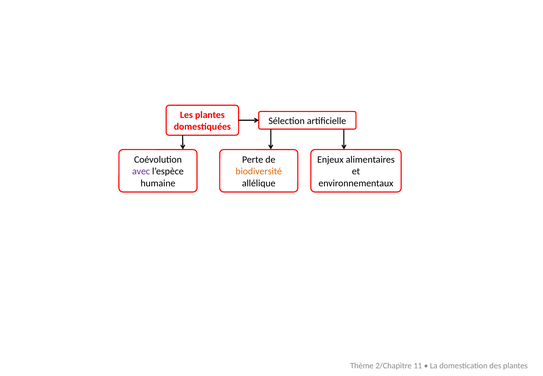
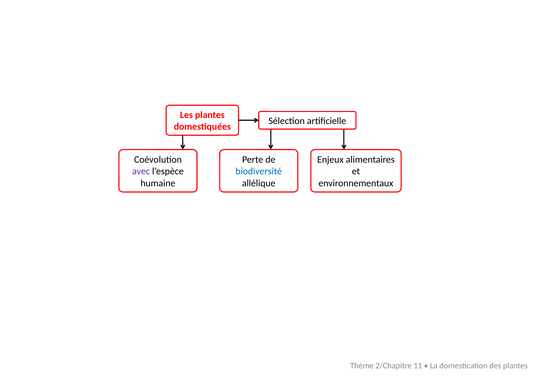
biodiversité colour: orange -> blue
